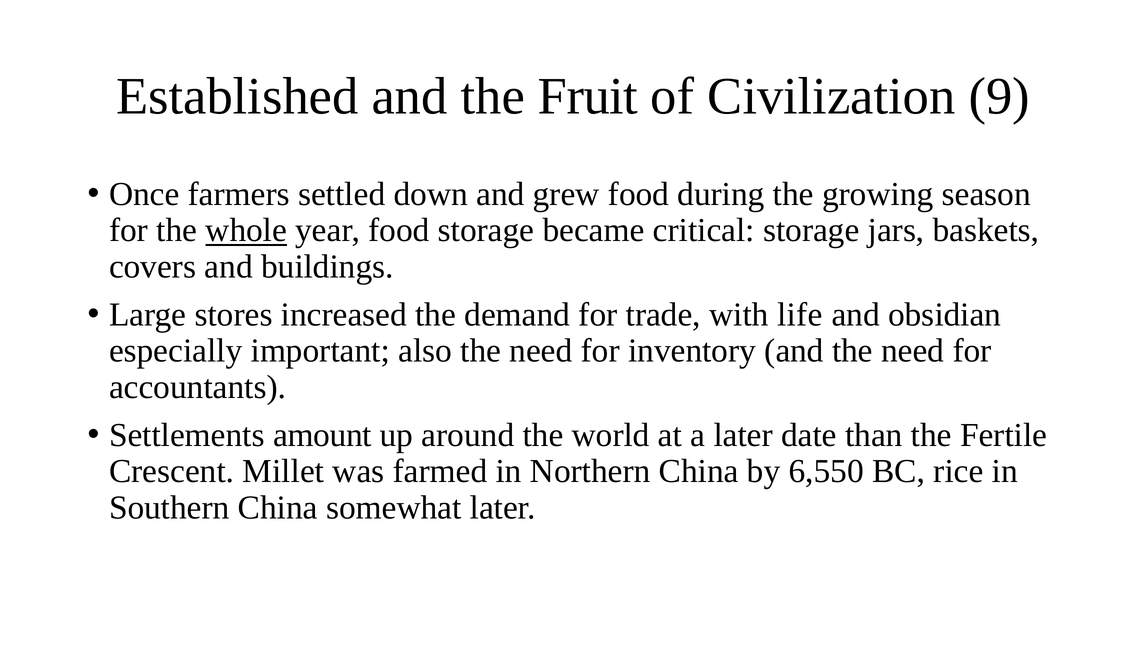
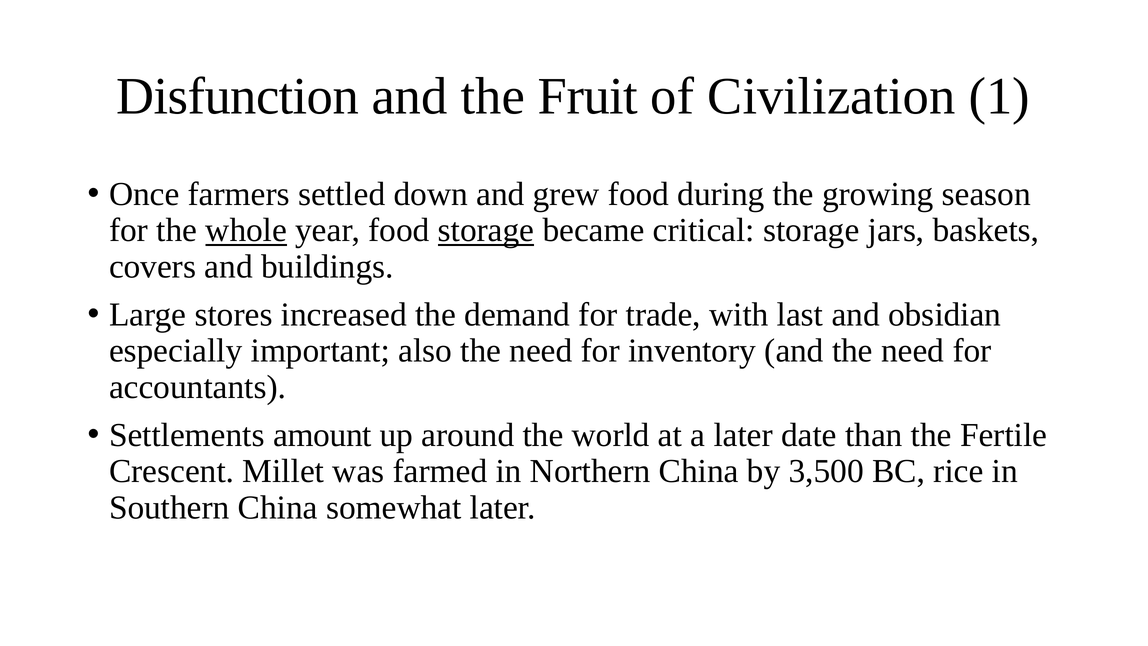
Established: Established -> Disfunction
9: 9 -> 1
storage at (486, 230) underline: none -> present
life: life -> last
6,550: 6,550 -> 3,500
